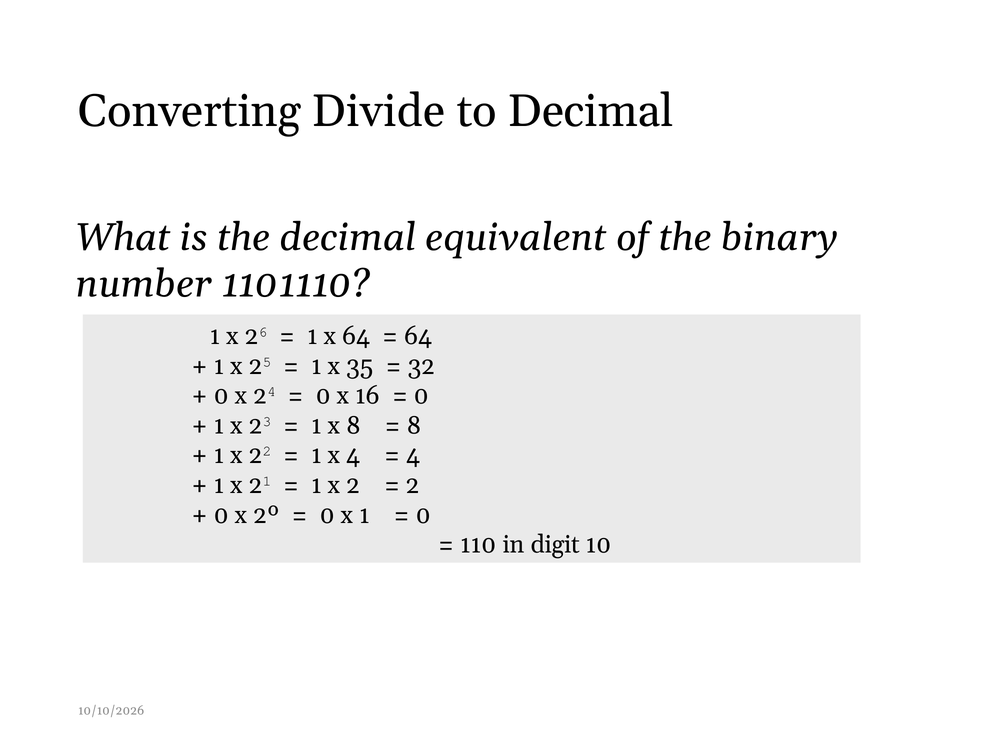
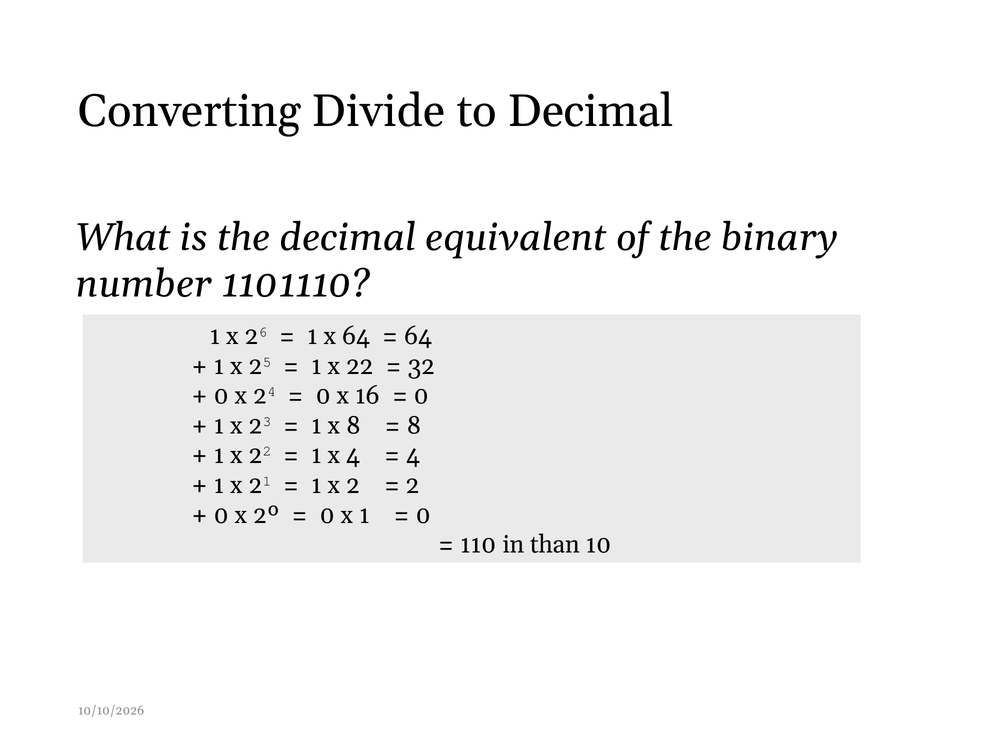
35: 35 -> 22
digit: digit -> than
